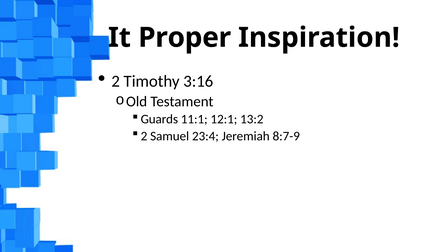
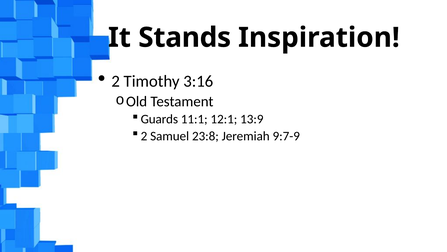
Proper: Proper -> Stands
13:2: 13:2 -> 13:9
23:4: 23:4 -> 23:8
8:7-9: 8:7-9 -> 9:7-9
